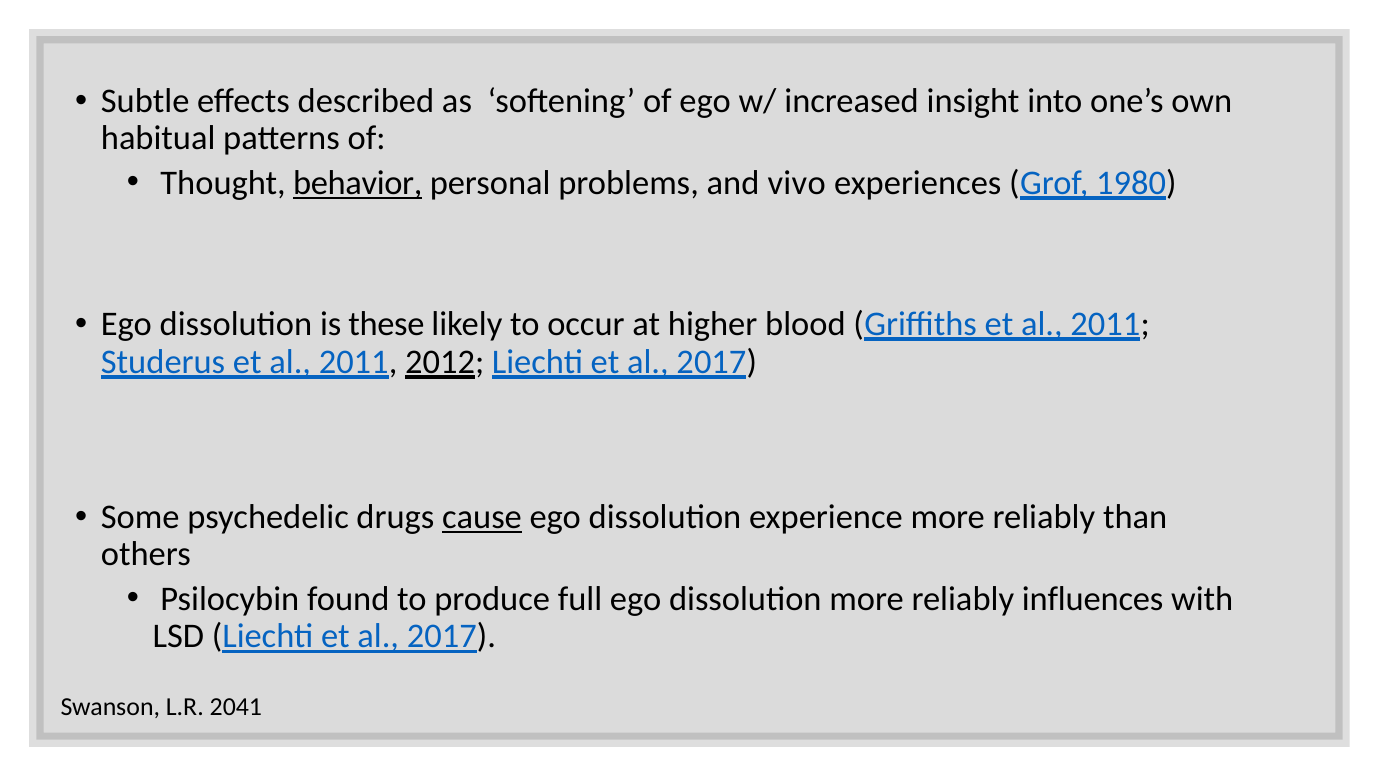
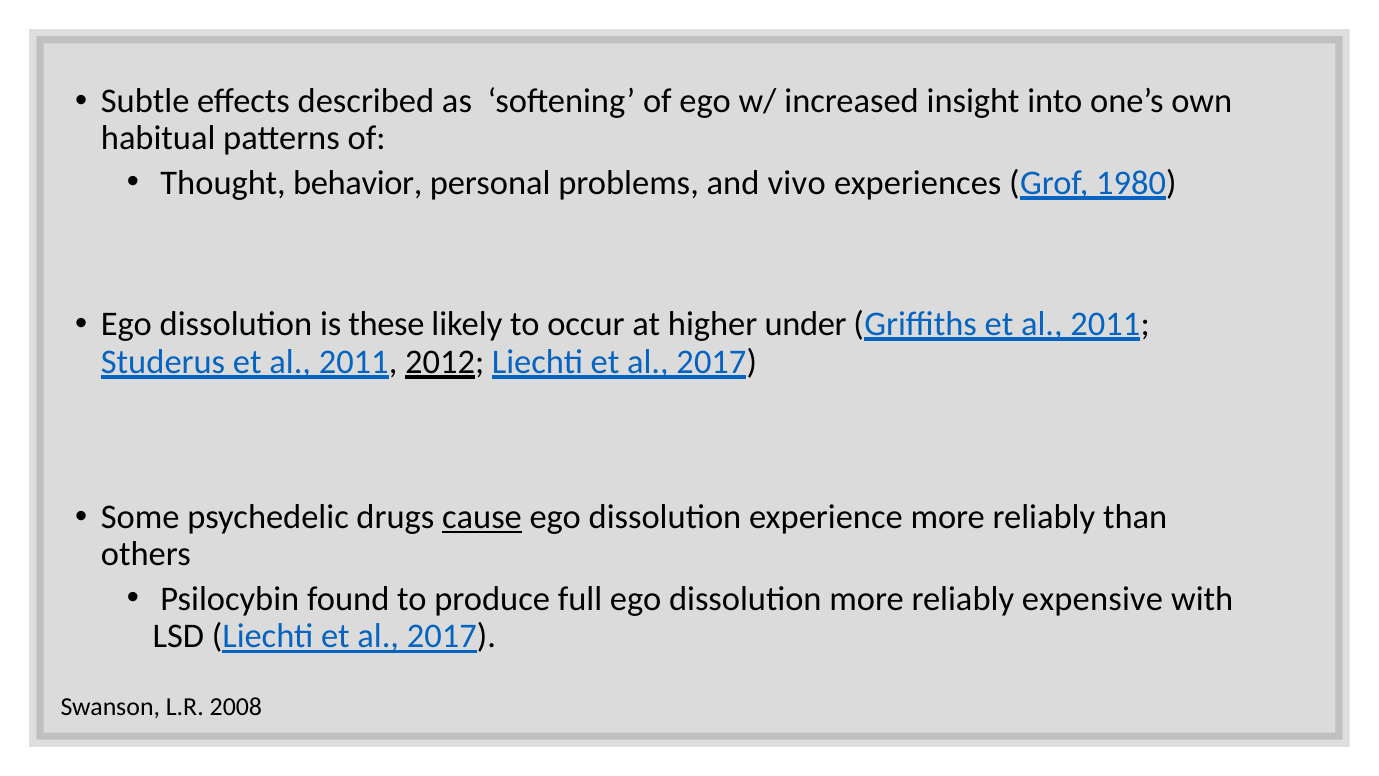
behavior underline: present -> none
blood: blood -> under
influences: influences -> expensive
2041: 2041 -> 2008
